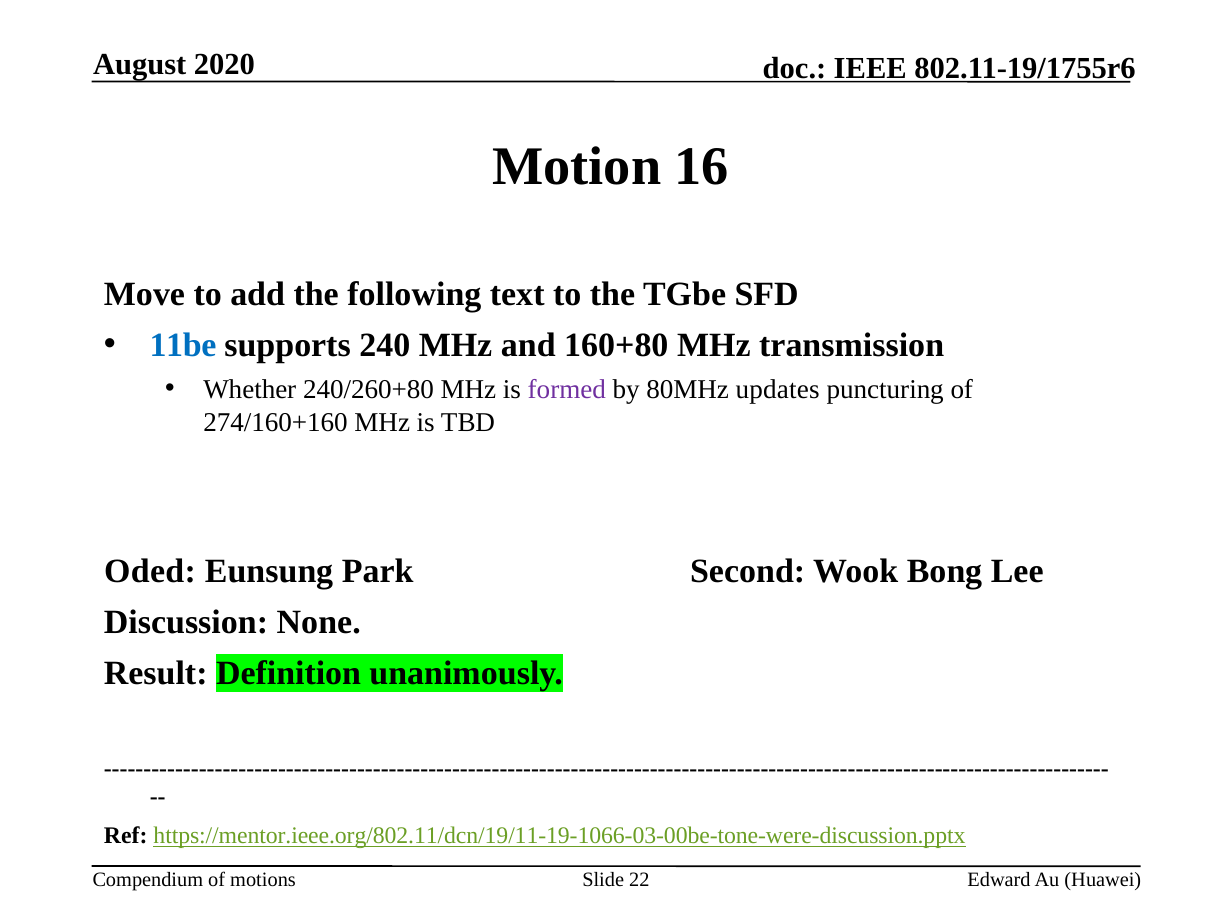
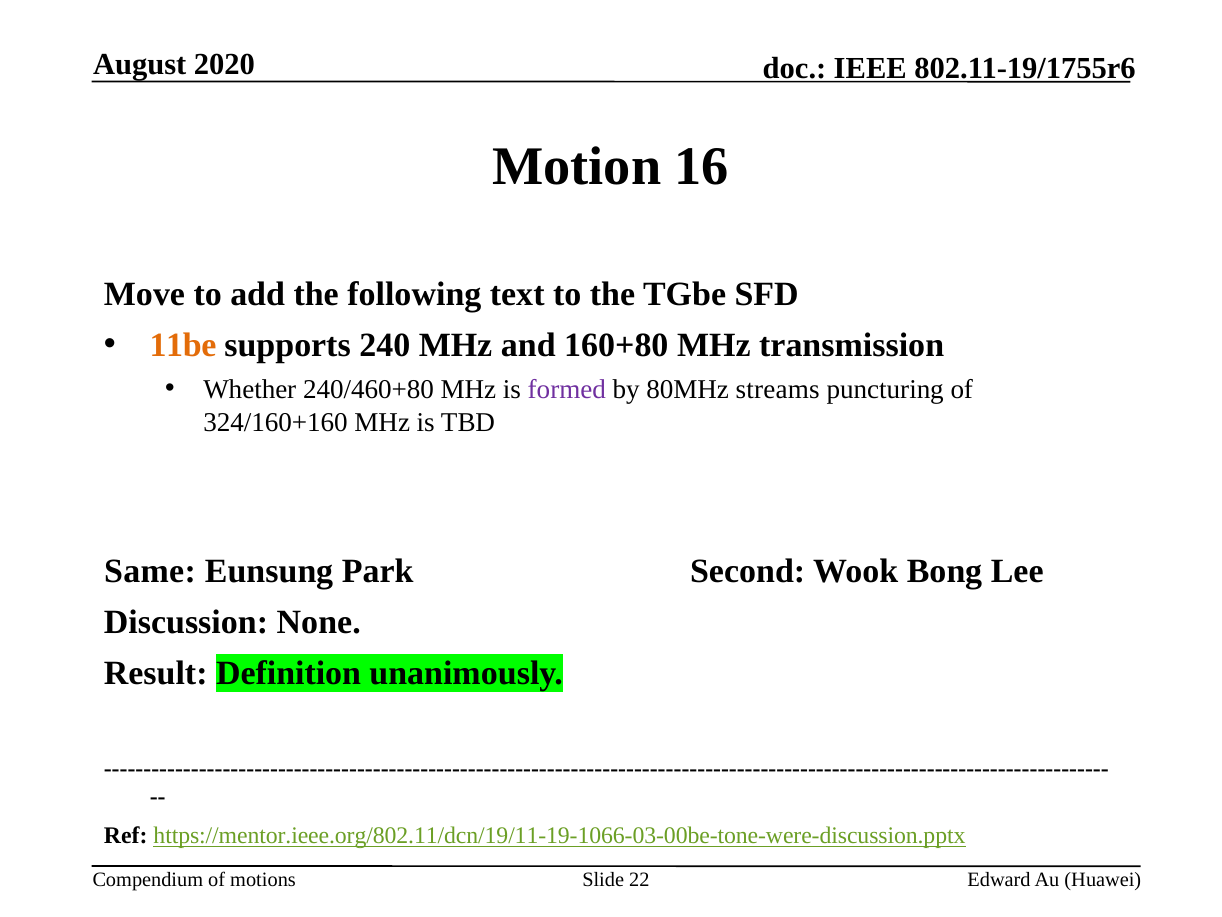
11be colour: blue -> orange
240/260+80: 240/260+80 -> 240/460+80
updates: updates -> streams
274/160+160: 274/160+160 -> 324/160+160
Oded: Oded -> Same
